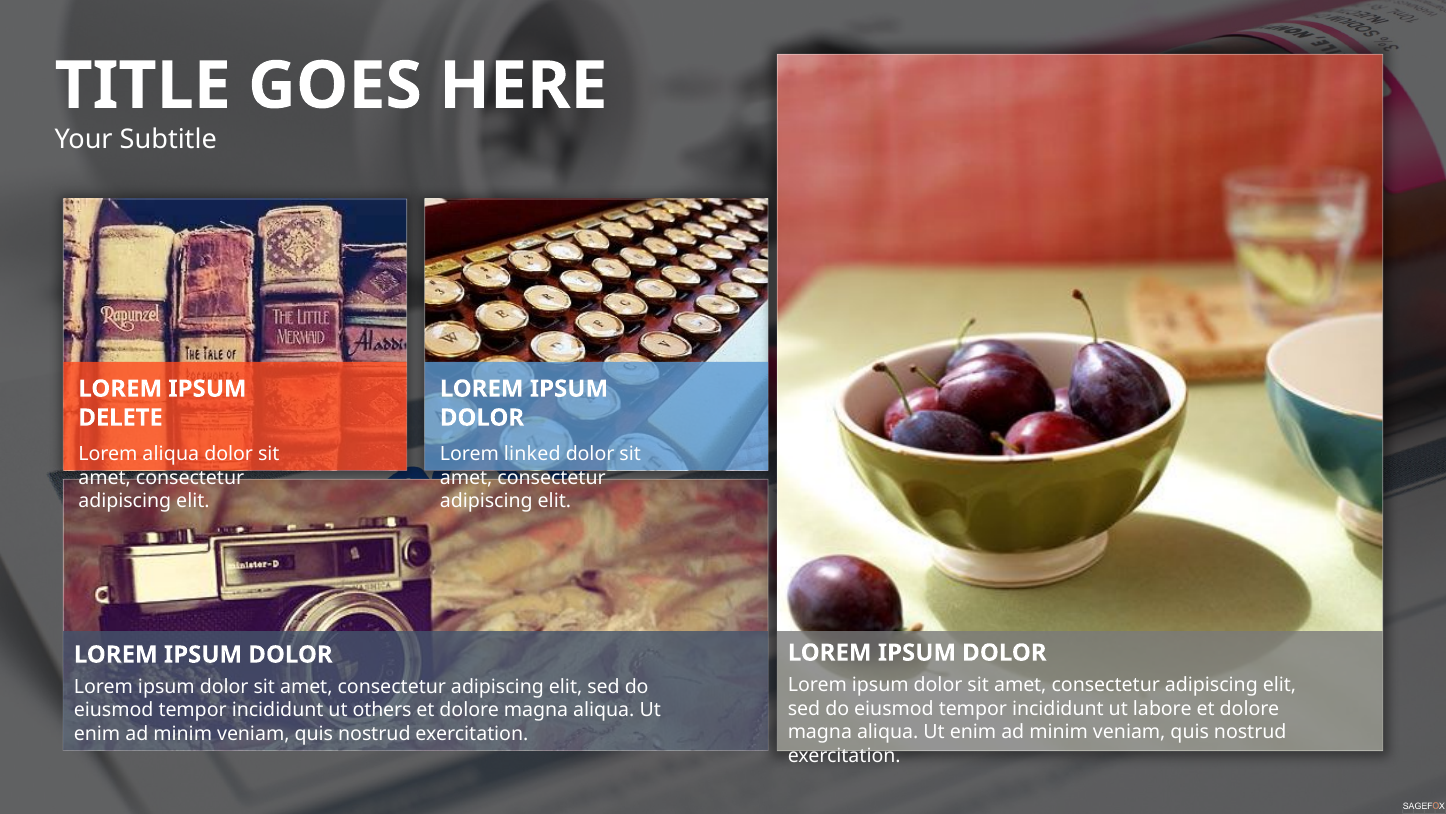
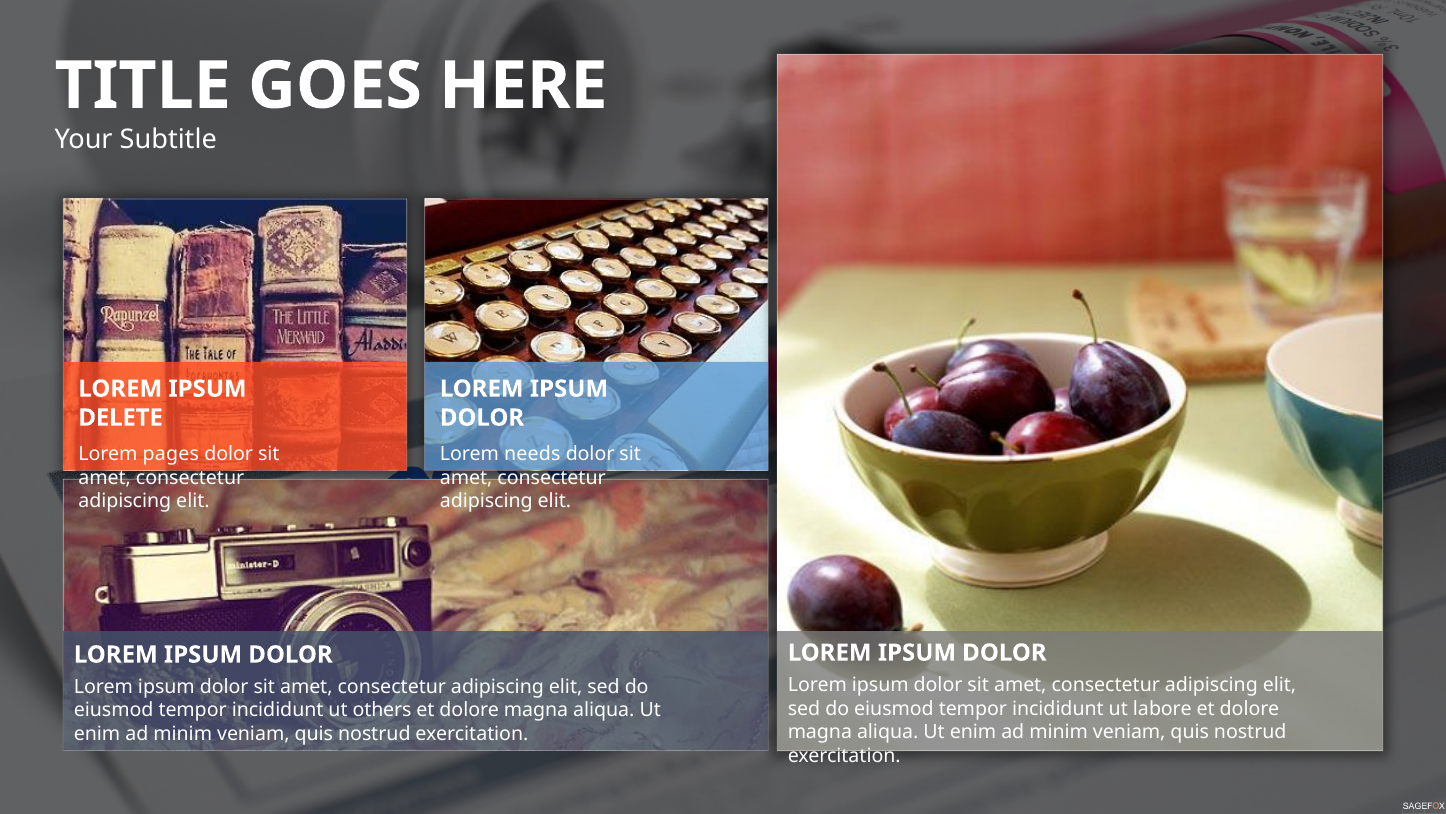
Lorem aliqua: aliqua -> pages
linked: linked -> needs
